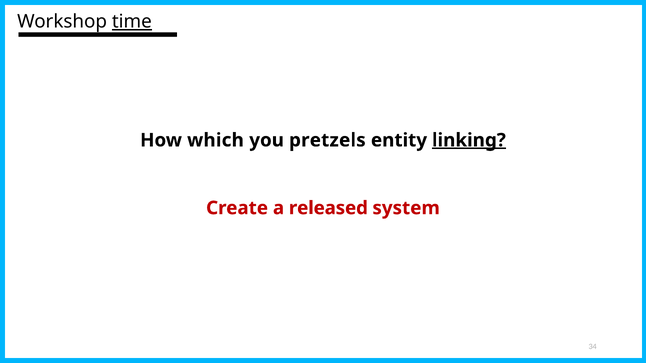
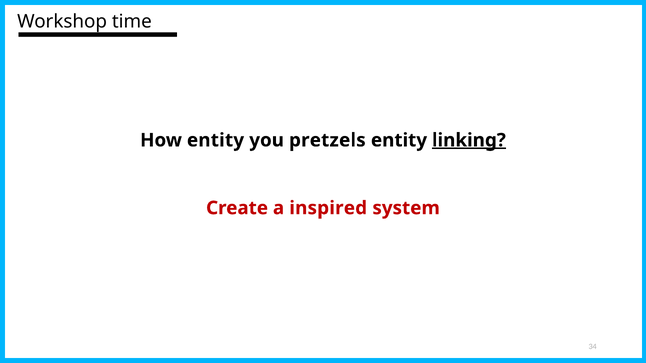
time underline: present -> none
How which: which -> entity
released: released -> inspired
